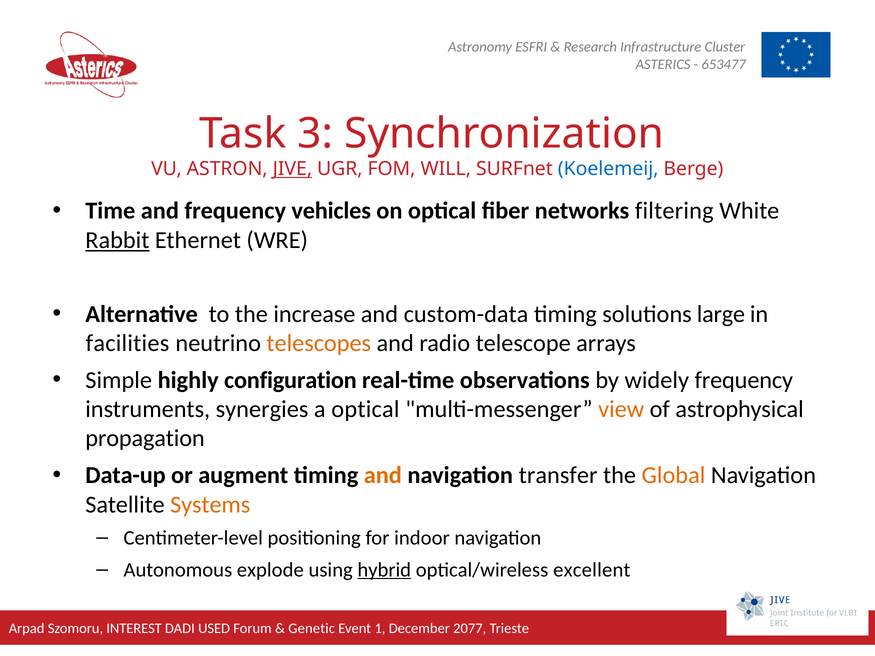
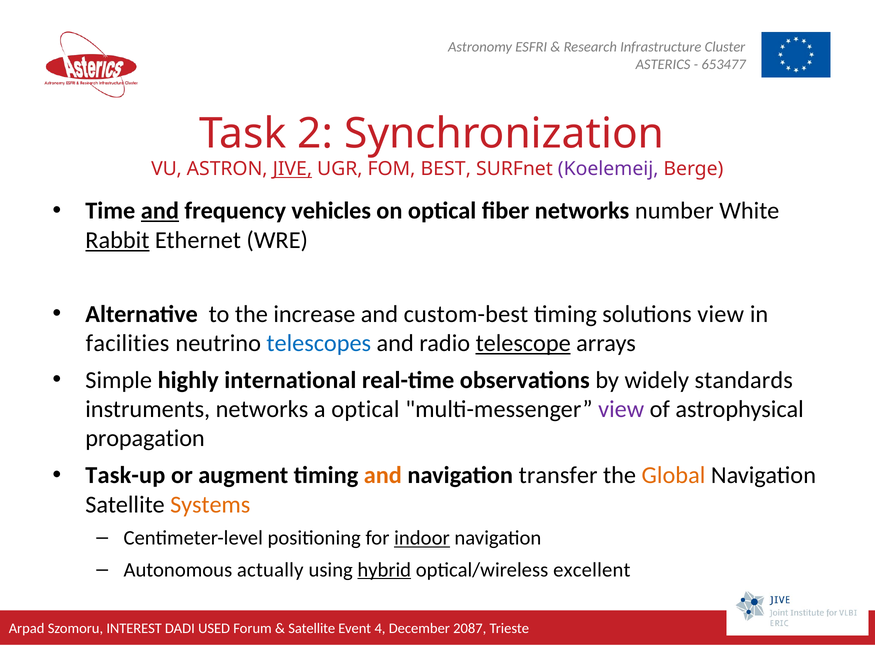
3: 3 -> 2
WILL: WILL -> BEST
Koelemeij colour: blue -> purple
and at (160, 211) underline: none -> present
filtering: filtering -> number
custom-data: custom-data -> custom-best
solutions large: large -> view
telescopes colour: orange -> blue
telescope underline: none -> present
configuration: configuration -> international
widely frequency: frequency -> standards
instruments synergies: synergies -> networks
view at (621, 409) colour: orange -> purple
Data-up: Data-up -> Task-up
indoor underline: none -> present
explode: explode -> actually
Genetic at (312, 628): Genetic -> Satellite
1: 1 -> 4
2077: 2077 -> 2087
